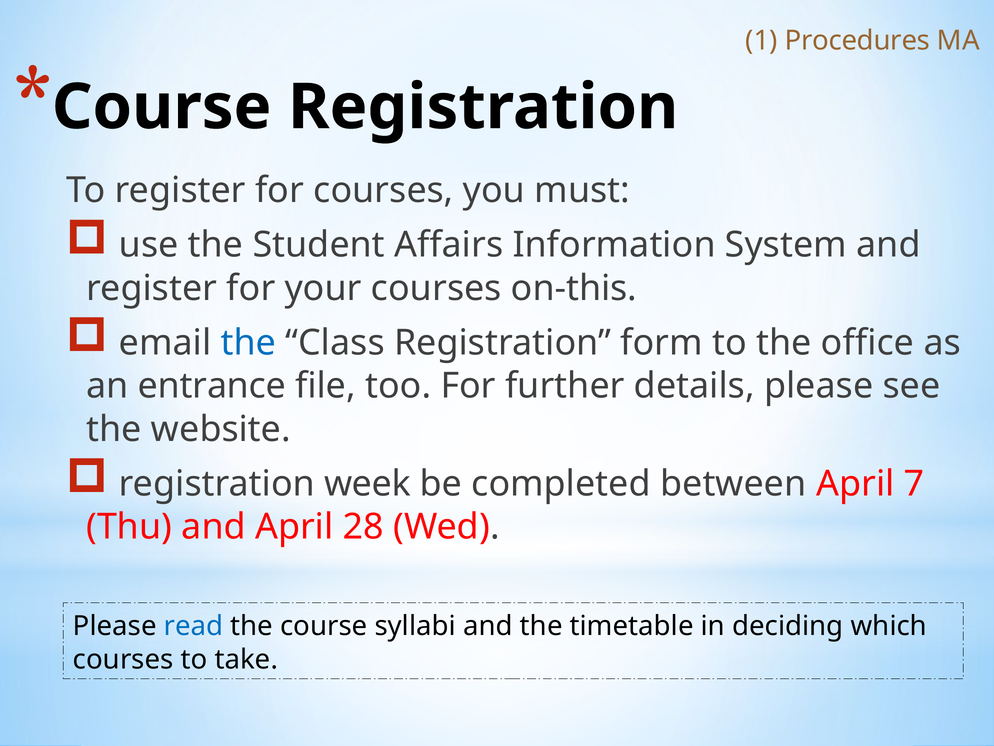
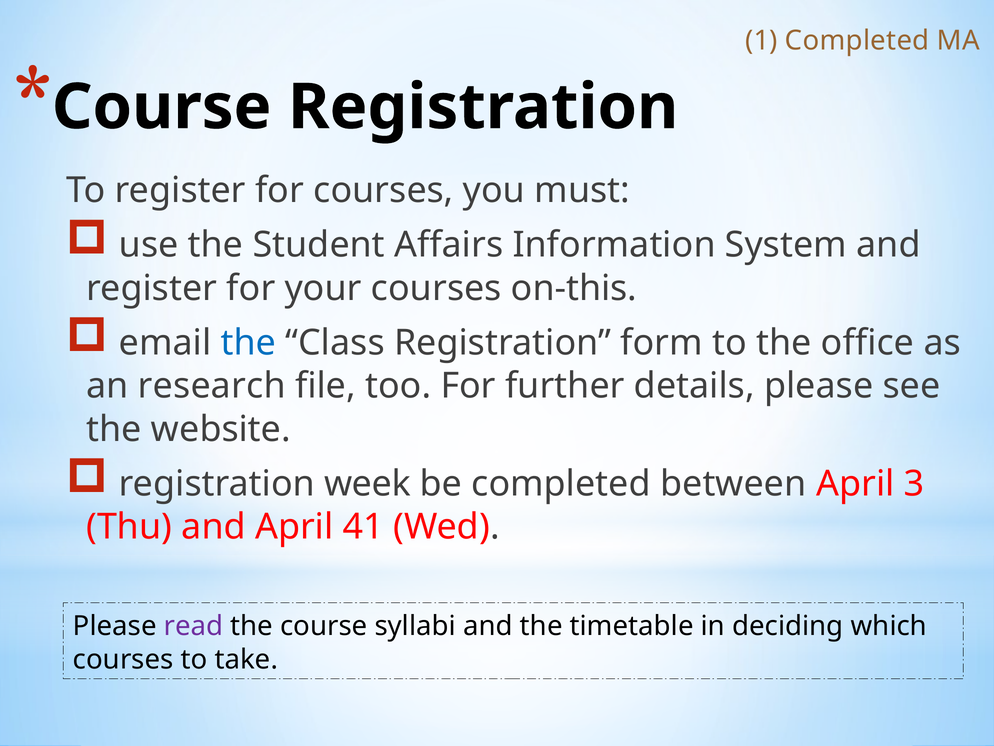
1 Procedures: Procedures -> Completed
entrance: entrance -> research
7: 7 -> 3
28: 28 -> 41
read colour: blue -> purple
